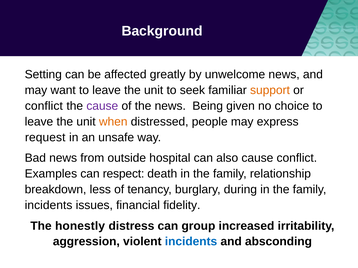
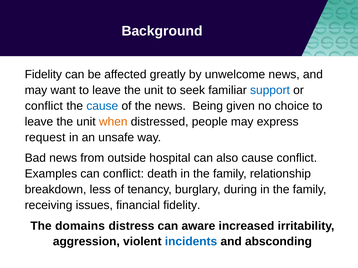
Setting at (43, 75): Setting -> Fidelity
support colour: orange -> blue
cause at (102, 106) colour: purple -> blue
can respect: respect -> conflict
incidents at (49, 206): incidents -> receiving
honestly: honestly -> domains
group: group -> aware
